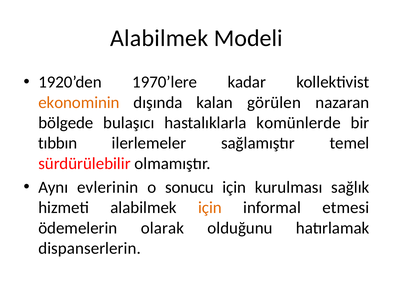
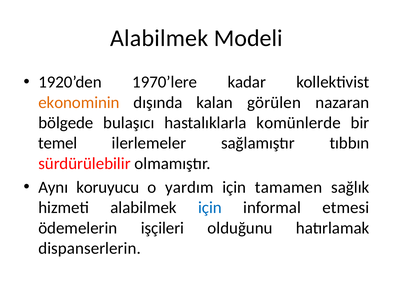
tıbbın: tıbbın -> temel
temel: temel -> tıbbın
evlerinin: evlerinin -> koruyucu
sonucu: sonucu -> yardım
kurulması: kurulması -> tamamen
için at (210, 207) colour: orange -> blue
olarak: olarak -> işçileri
